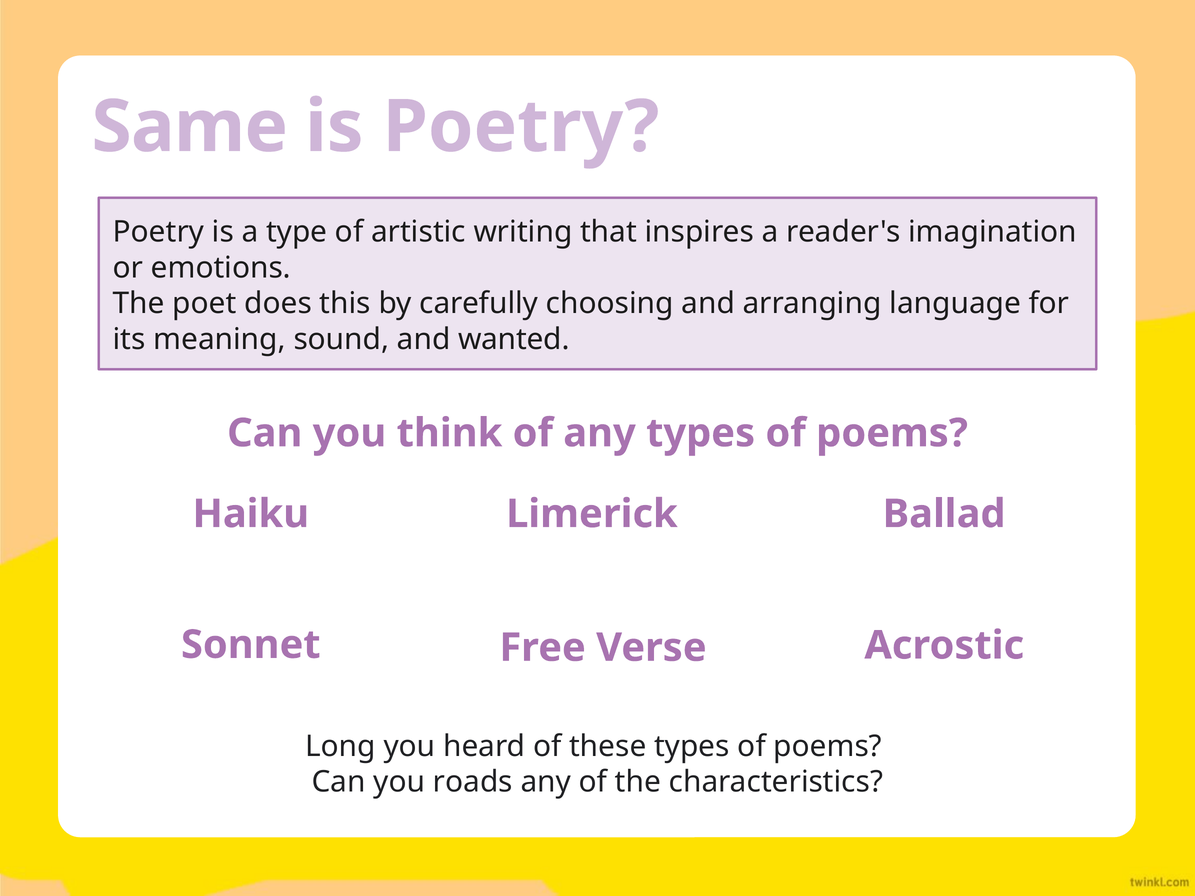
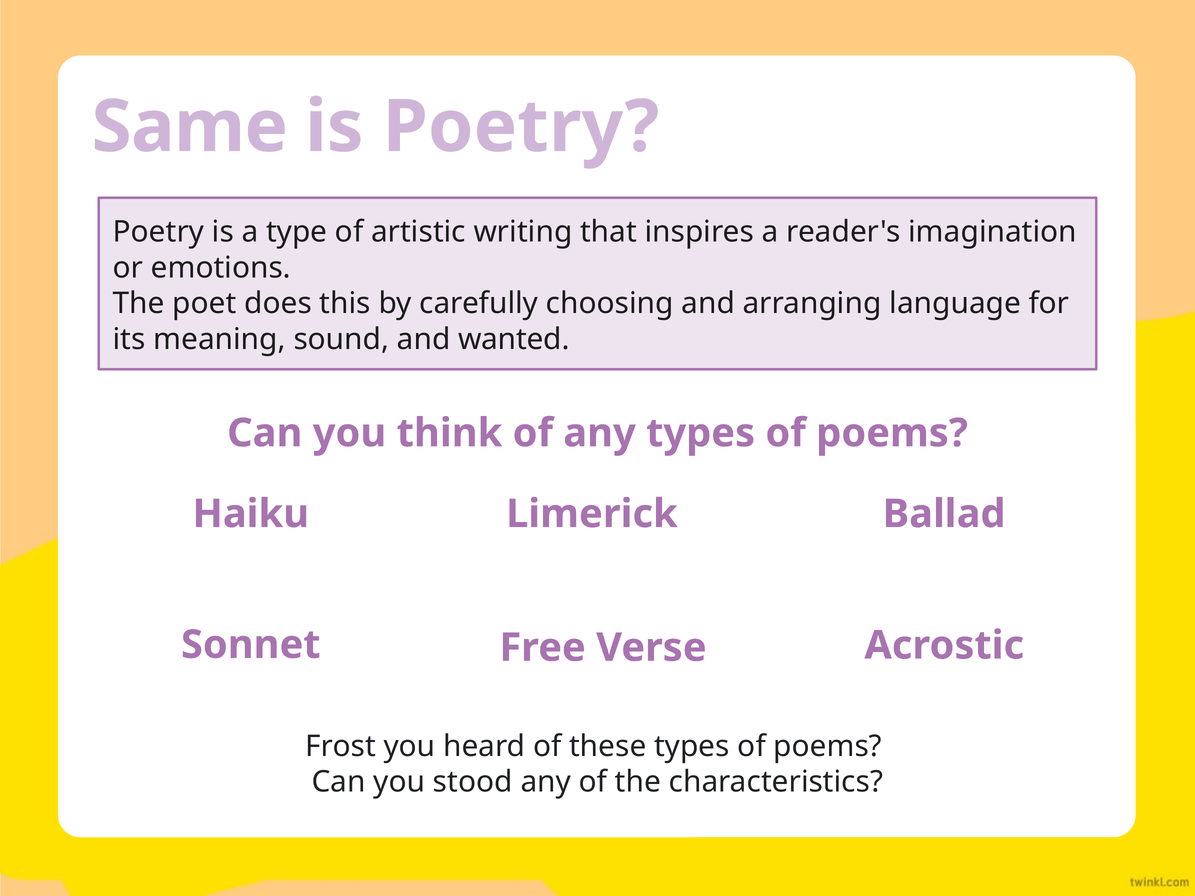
Long: Long -> Frost
roads: roads -> stood
